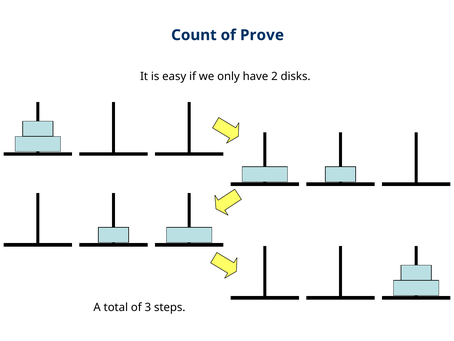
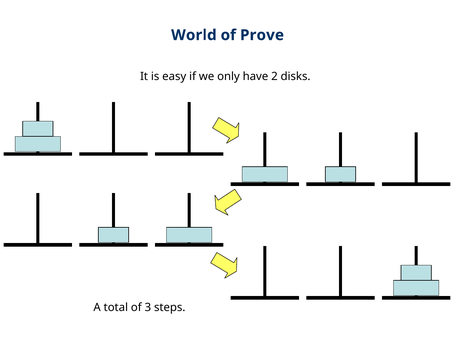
Count: Count -> World
